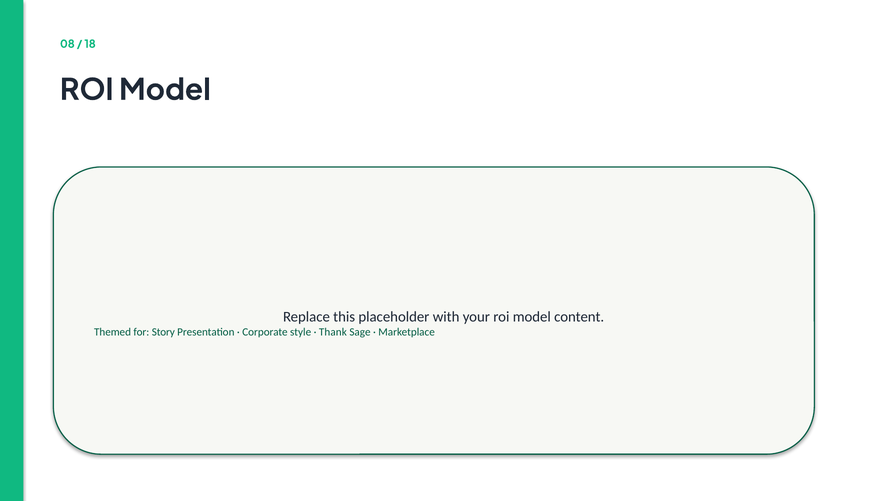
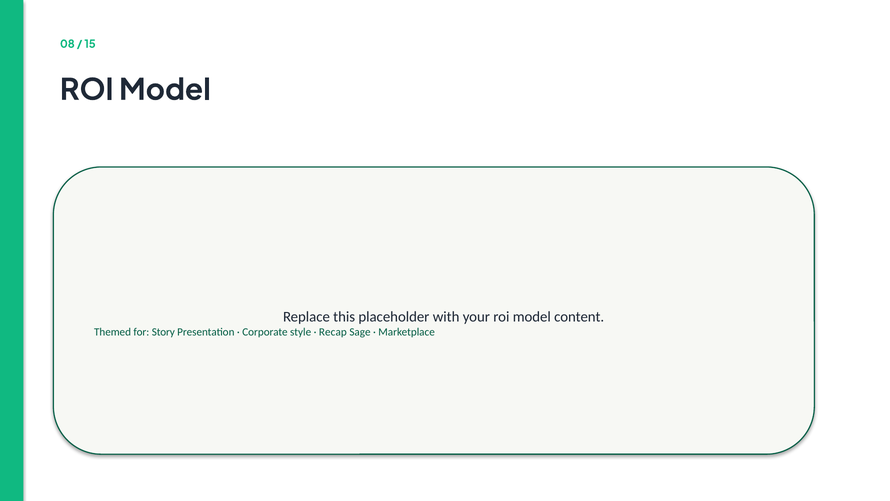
18: 18 -> 15
Thank: Thank -> Recap
